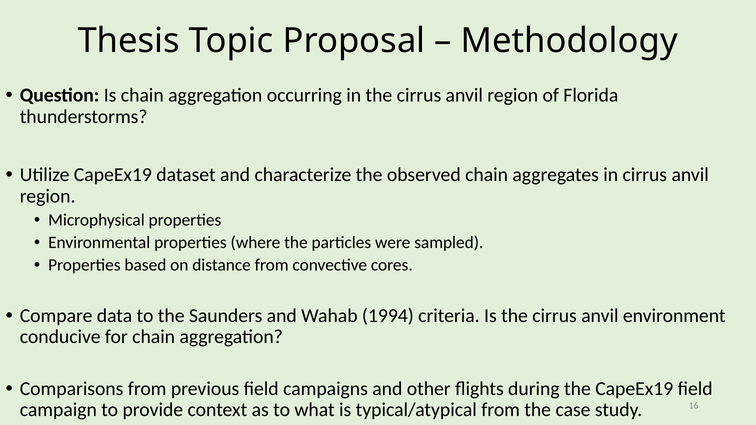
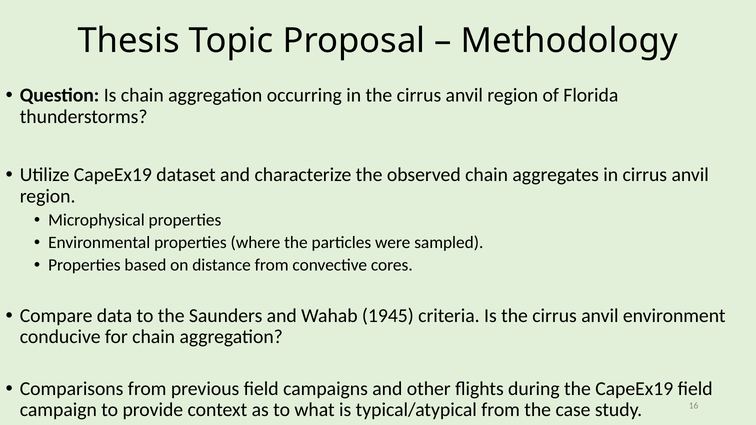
1994: 1994 -> 1945
